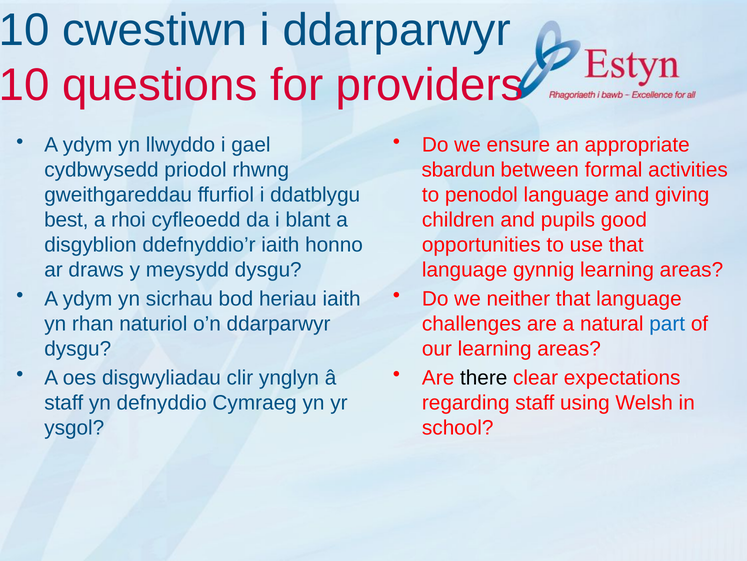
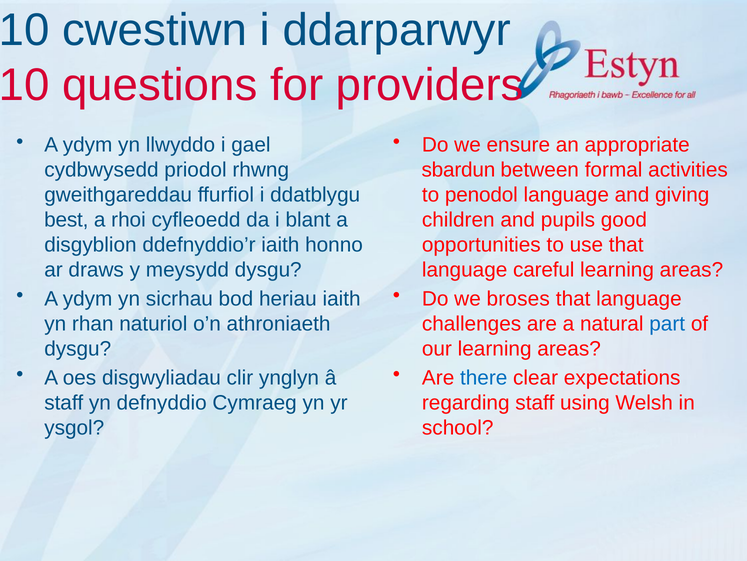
gynnig: gynnig -> careful
neither: neither -> broses
o’n ddarparwyr: ddarparwyr -> athroniaeth
there colour: black -> blue
